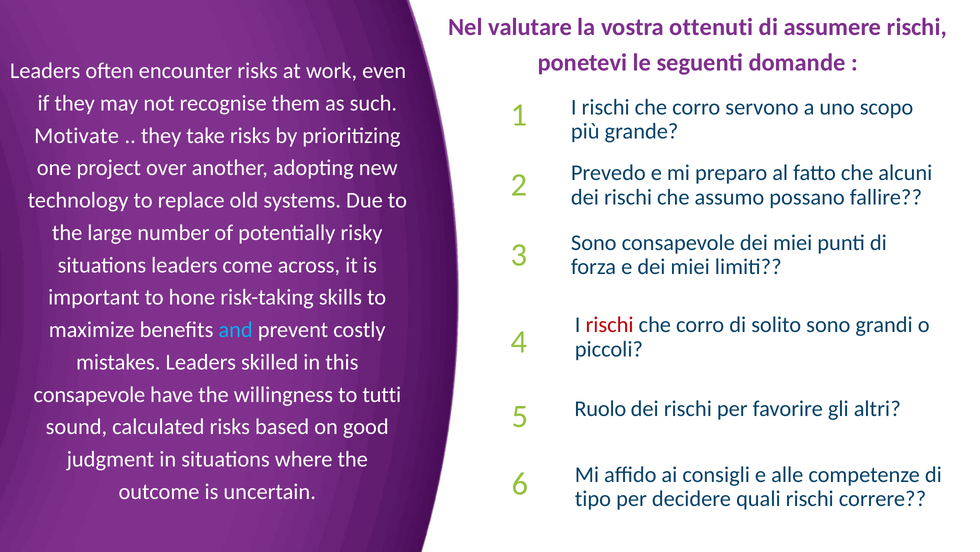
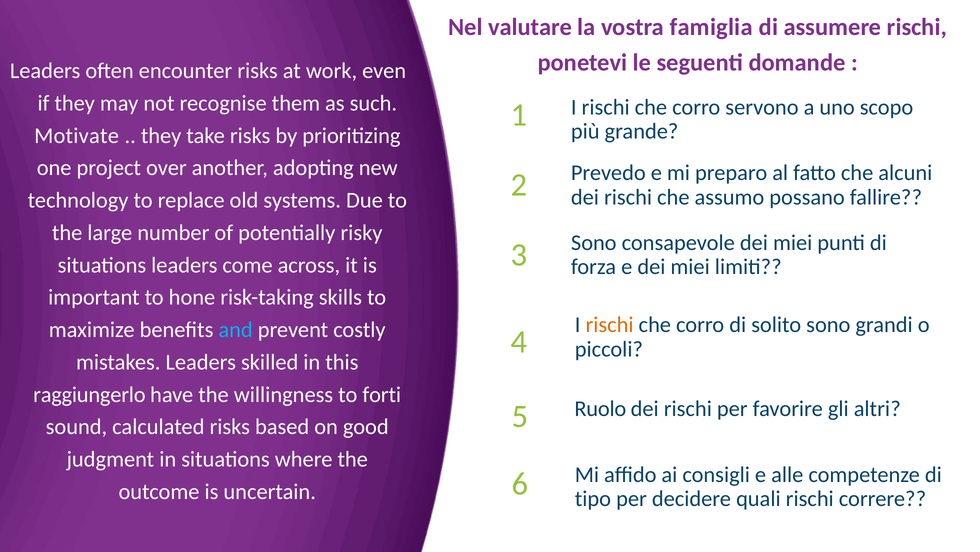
ottenuti: ottenuti -> famiglia
rischi at (610, 324) colour: red -> orange
consapevole at (89, 394): consapevole -> raggiungerlo
tutti: tutti -> forti
